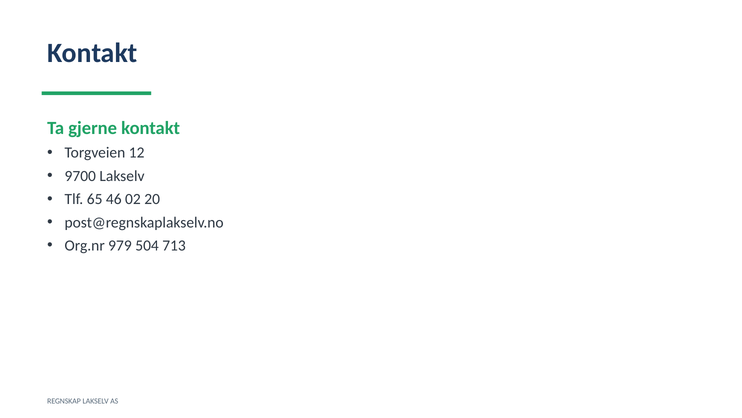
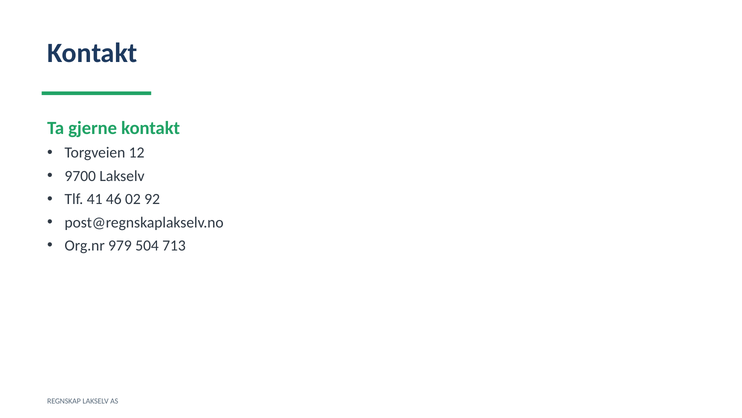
65: 65 -> 41
20: 20 -> 92
